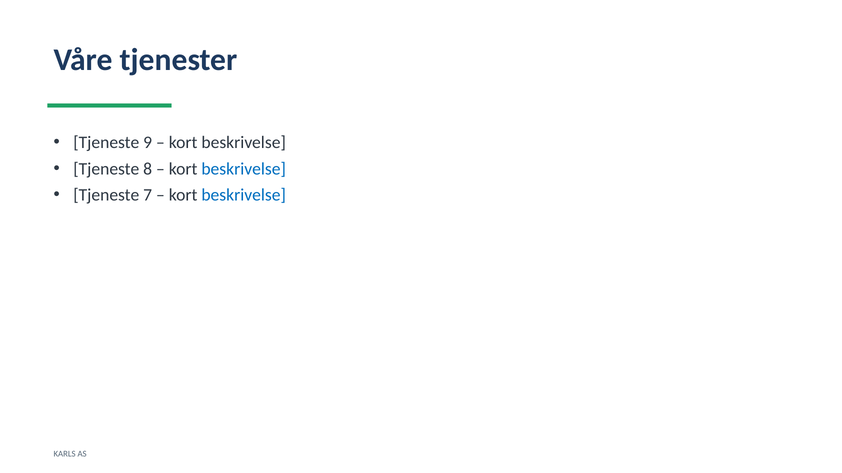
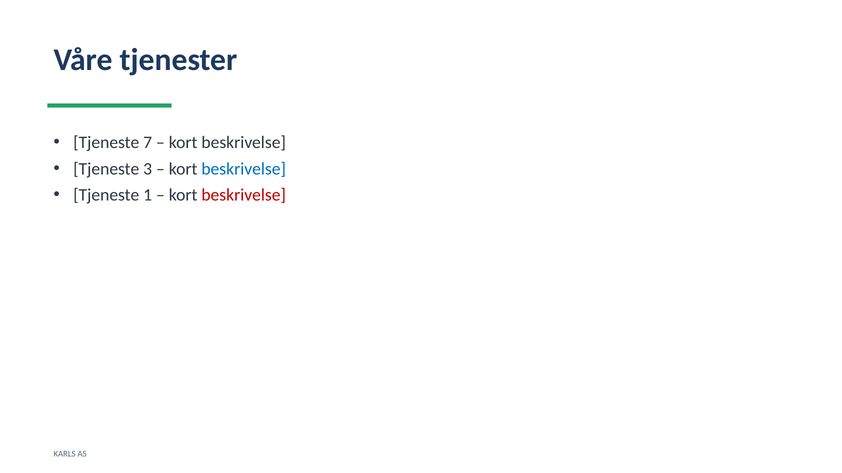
9: 9 -> 7
8: 8 -> 3
7: 7 -> 1
beskrivelse at (244, 195) colour: blue -> red
